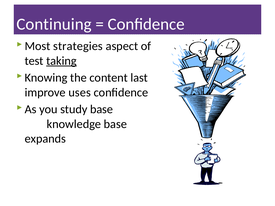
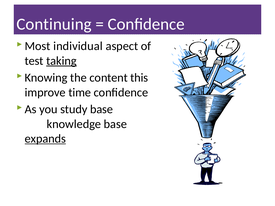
strategies: strategies -> individual
last: last -> this
uses: uses -> time
expands underline: none -> present
